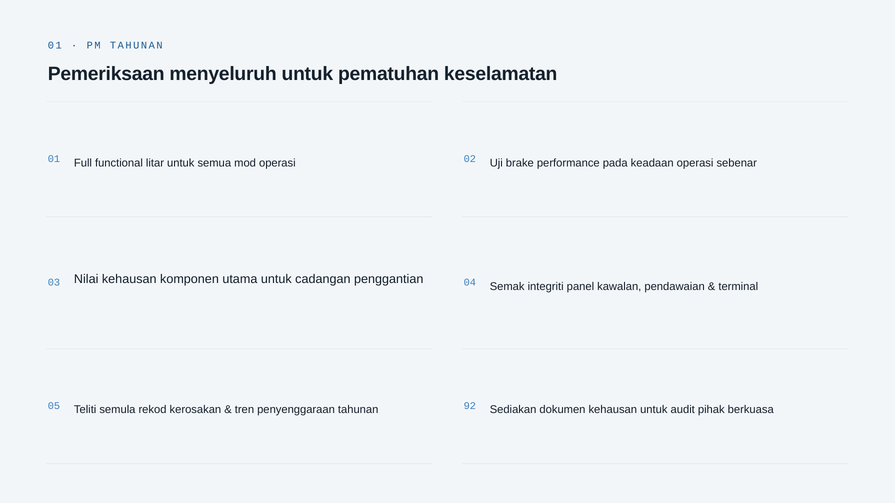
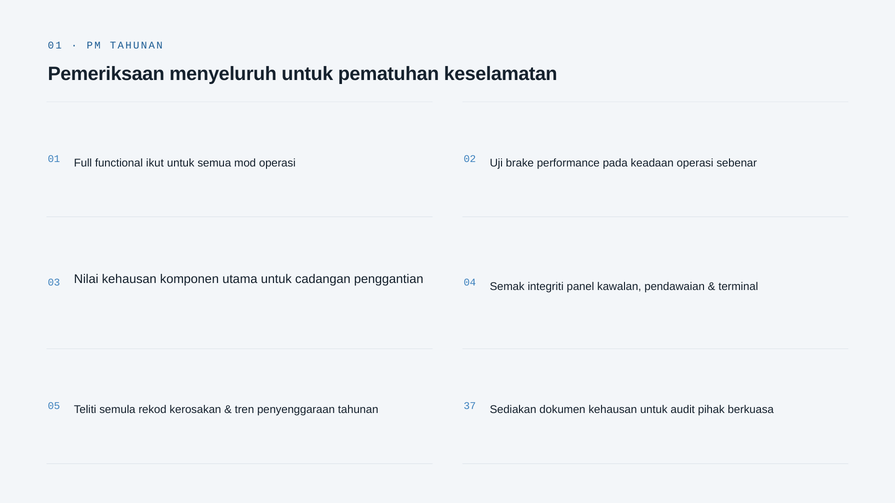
litar: litar -> ikut
92: 92 -> 37
